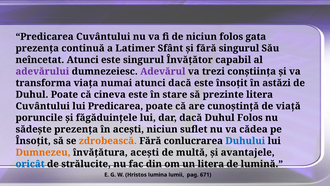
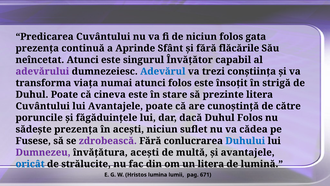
Latimer: Latimer -> Aprinde
fără singurul: singurul -> flăcările
Adevărul colour: purple -> blue
atunci dacă: dacă -> folos
astăzi: astăzi -> strigă
lui Predicarea: Predicarea -> Avantajele
viață: viață -> către
Însoțit at (33, 141): Însoțit -> Fusese
zdrobească colour: orange -> purple
Dumnezeu colour: orange -> purple
